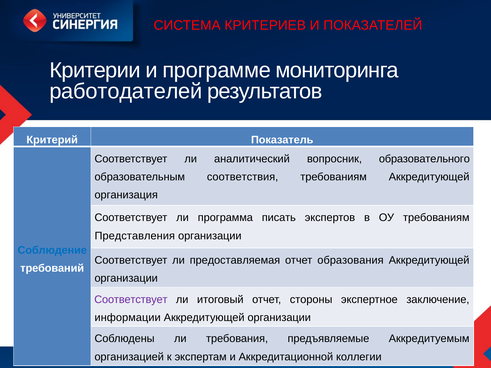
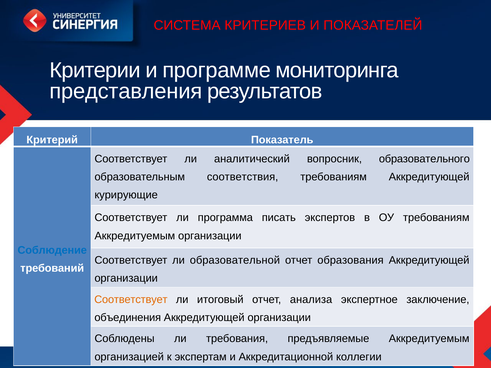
работодателей: работодателей -> представления
организация: организация -> курирующие
Представления at (135, 236): Представления -> Аккредитуемым
предоставляемая: предоставляемая -> образовательной
Соответствует at (131, 300) colour: purple -> orange
стороны: стороны -> анализа
информации: информации -> объединения
